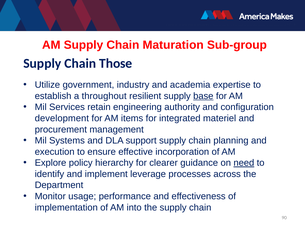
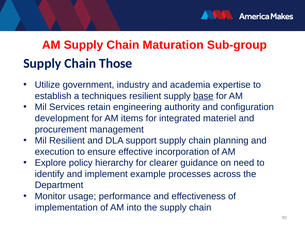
throughout: throughout -> techniques
Mil Systems: Systems -> Resilient
need underline: present -> none
leverage: leverage -> example
